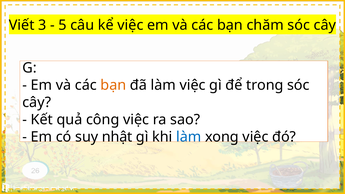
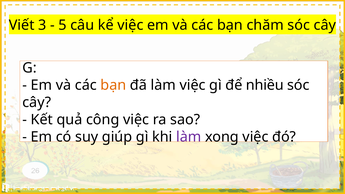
trong: trong -> nhiều
nhật: nhật -> giúp
làm at (189, 137) colour: blue -> purple
